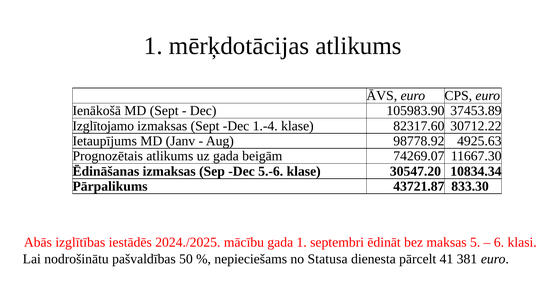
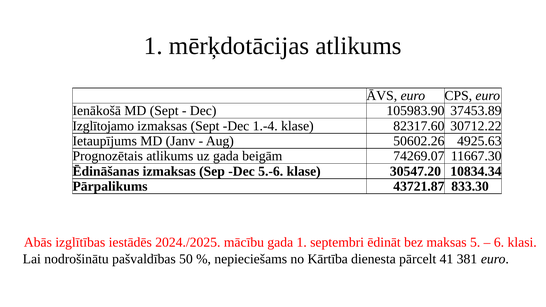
98778.92: 98778.92 -> 50602.26
Statusa: Statusa -> Kārtība
